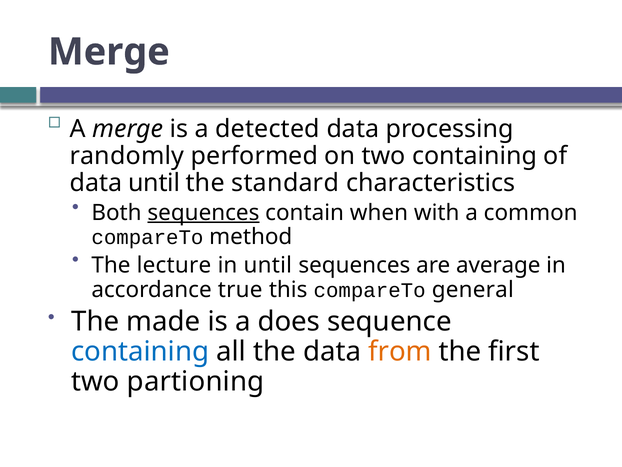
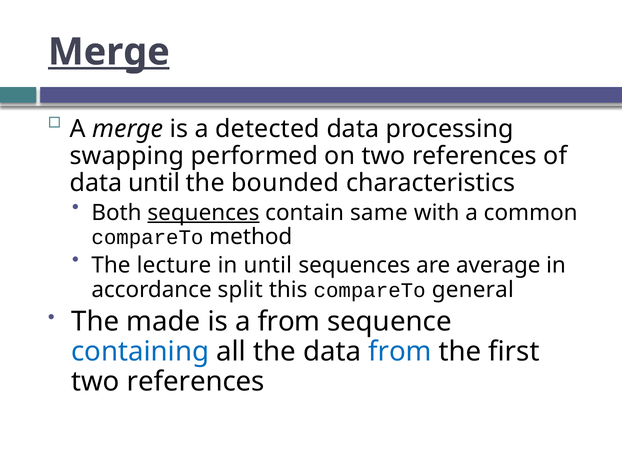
Merge at (109, 52) underline: none -> present
randomly: randomly -> swapping
on two containing: containing -> references
standard: standard -> bounded
when: when -> same
true: true -> split
a does: does -> from
from at (400, 351) colour: orange -> blue
partioning at (196, 381): partioning -> references
